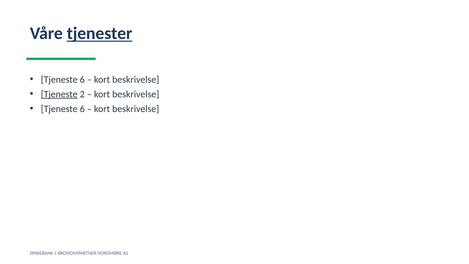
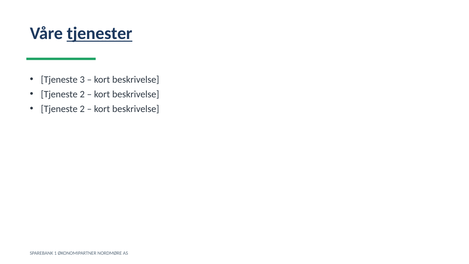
6 at (82, 79): 6 -> 3
Tjeneste at (59, 94) underline: present -> none
6 at (82, 109): 6 -> 2
